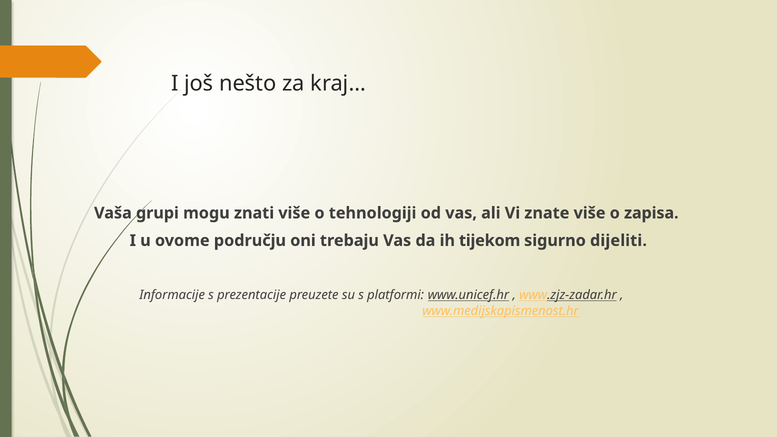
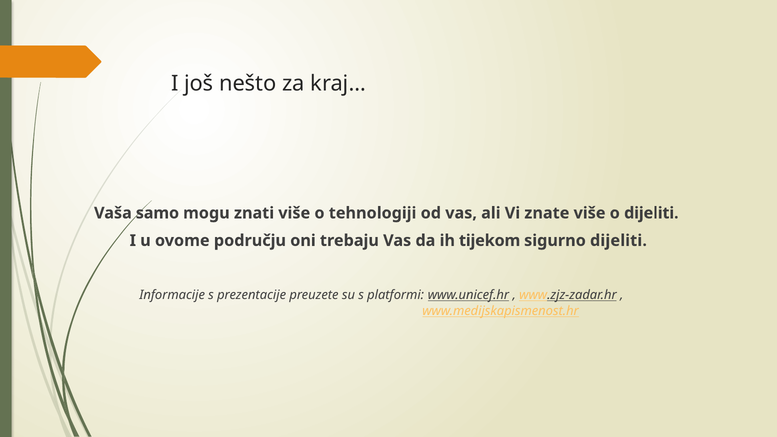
grupi: grupi -> samo
o zapisa: zapisa -> dijeliti
